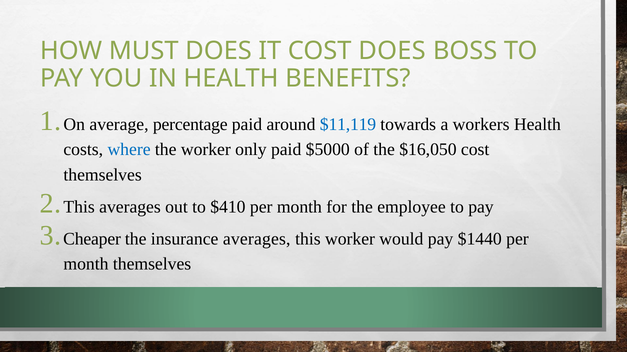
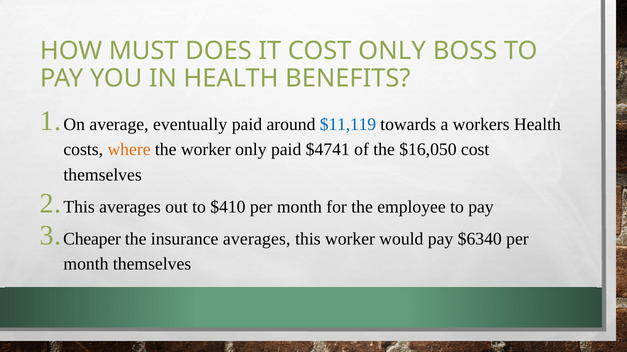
COST DOES: DOES -> ONLY
percentage: percentage -> eventually
where colour: blue -> orange
$5000: $5000 -> $4741
$1440: $1440 -> $6340
